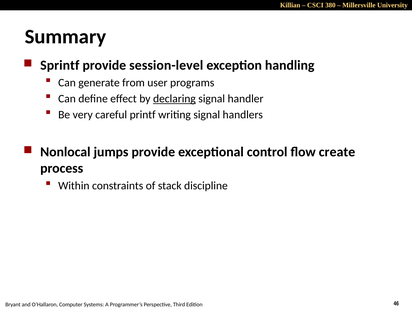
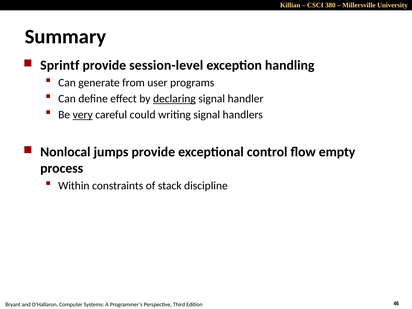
very underline: none -> present
printf: printf -> could
create: create -> empty
